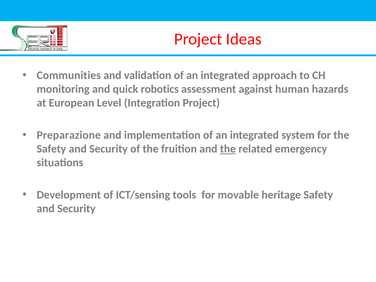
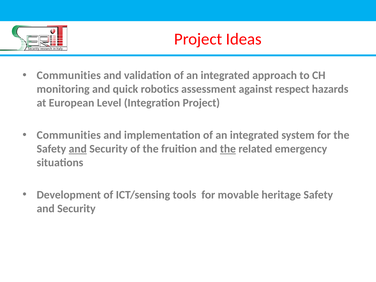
human: human -> respect
Preparazione at (69, 135): Preparazione -> Communities
and at (78, 149) underline: none -> present
